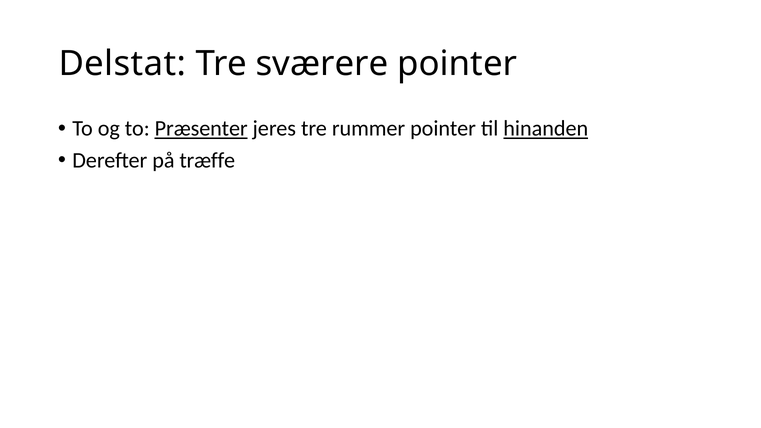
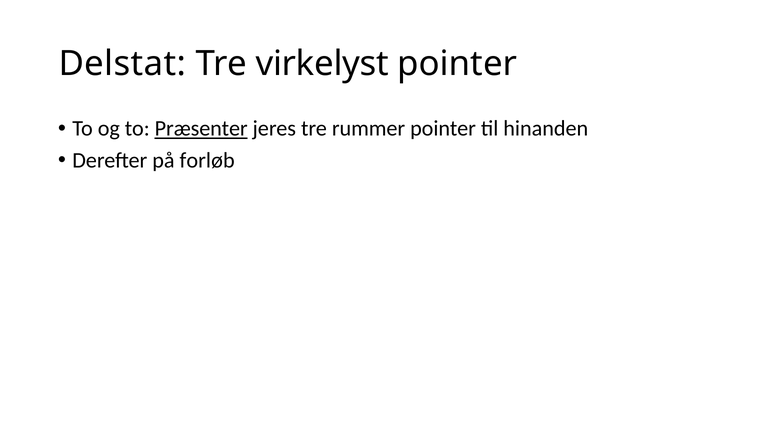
sværere: sværere -> virkelyst
hinanden underline: present -> none
træffe: træffe -> forløb
